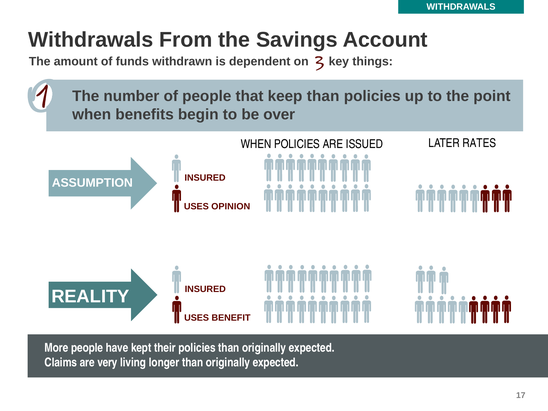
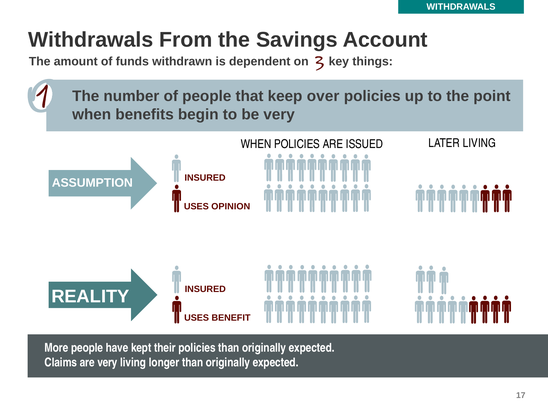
keep than: than -> over
be over: over -> very
LATER RATES: RATES -> LIVING
